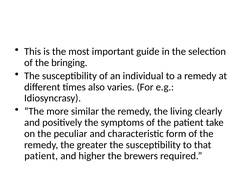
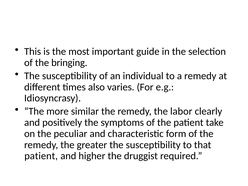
living: living -> labor
brewers: brewers -> druggist
